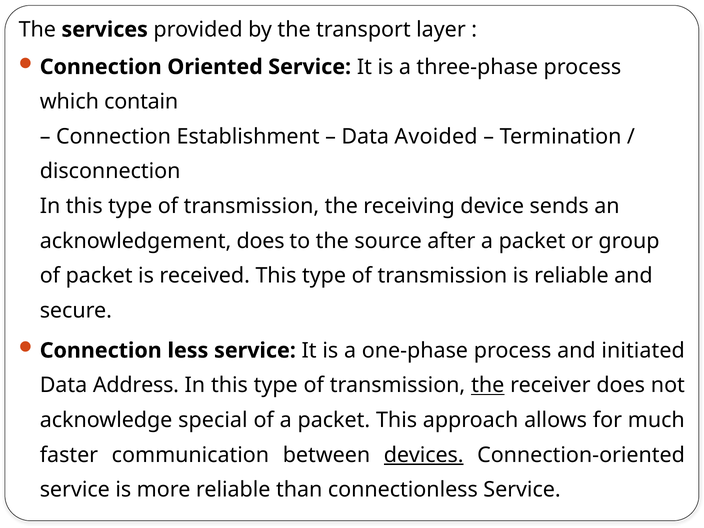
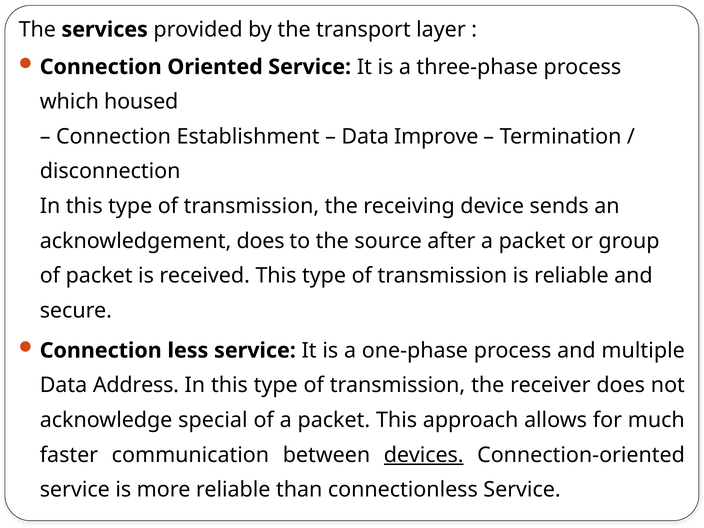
contain: contain -> housed
Avoided: Avoided -> Improve
initiated: initiated -> multiple
the at (488, 385) underline: present -> none
